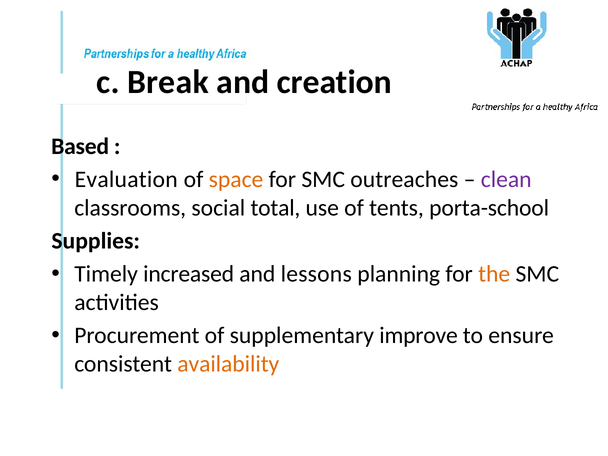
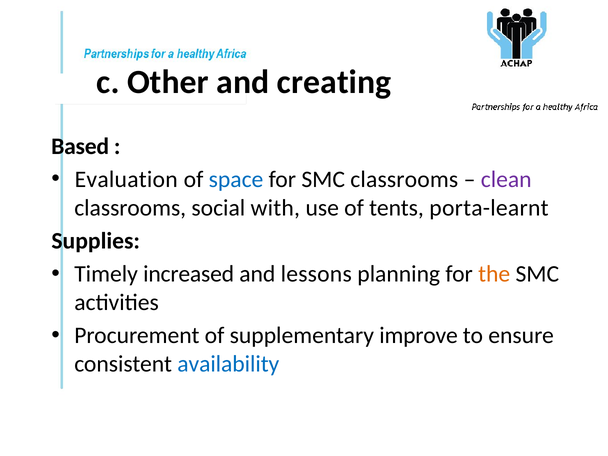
Break: Break -> Other
creation: creation -> creating
space colour: orange -> blue
SMC outreaches: outreaches -> classrooms
total: total -> with
porta-school: porta-school -> porta-learnt
availability colour: orange -> blue
